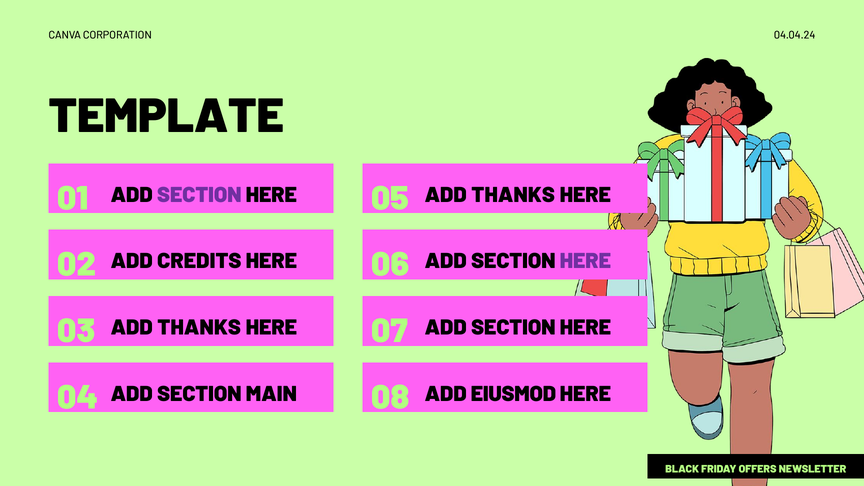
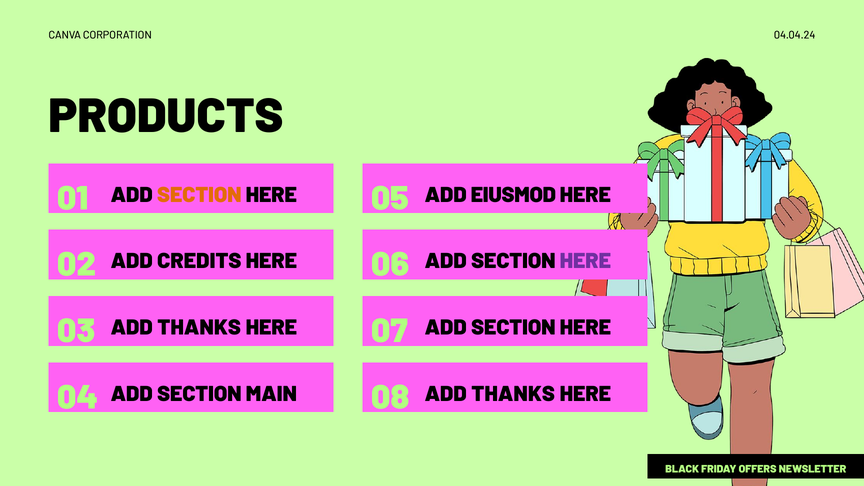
TEMPLATE: TEMPLATE -> PRODUCTS
SECTION at (199, 195) colour: purple -> orange
05 ADD THANKS: THANKS -> EIUSMOD
08 ADD EIUSMOD: EIUSMOD -> THANKS
